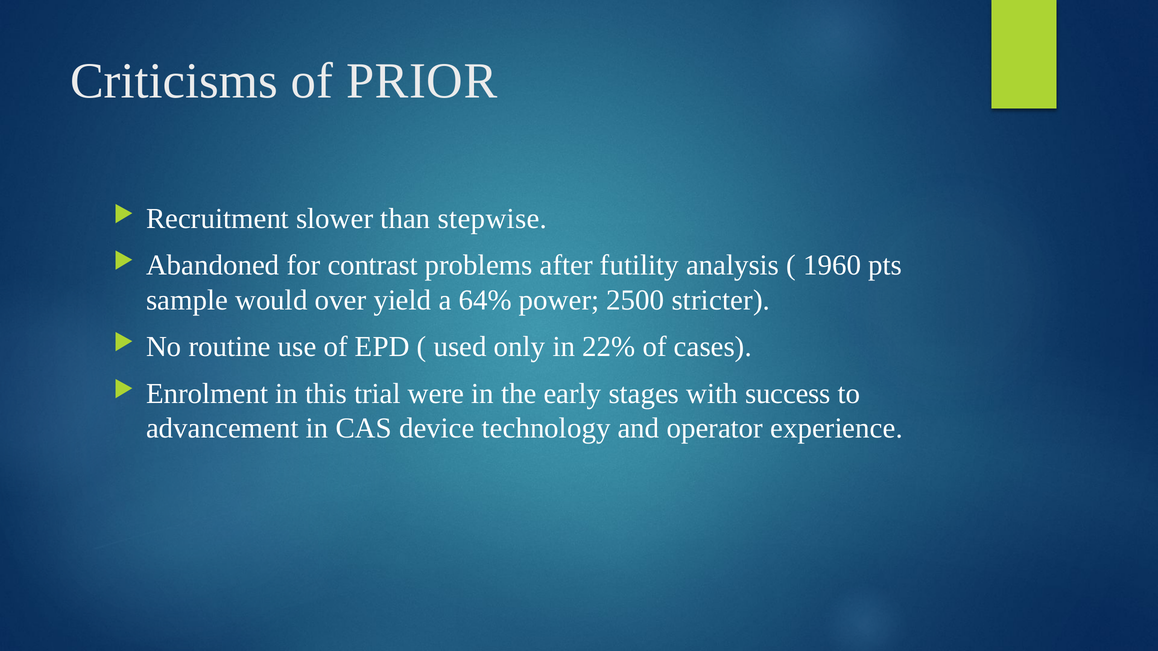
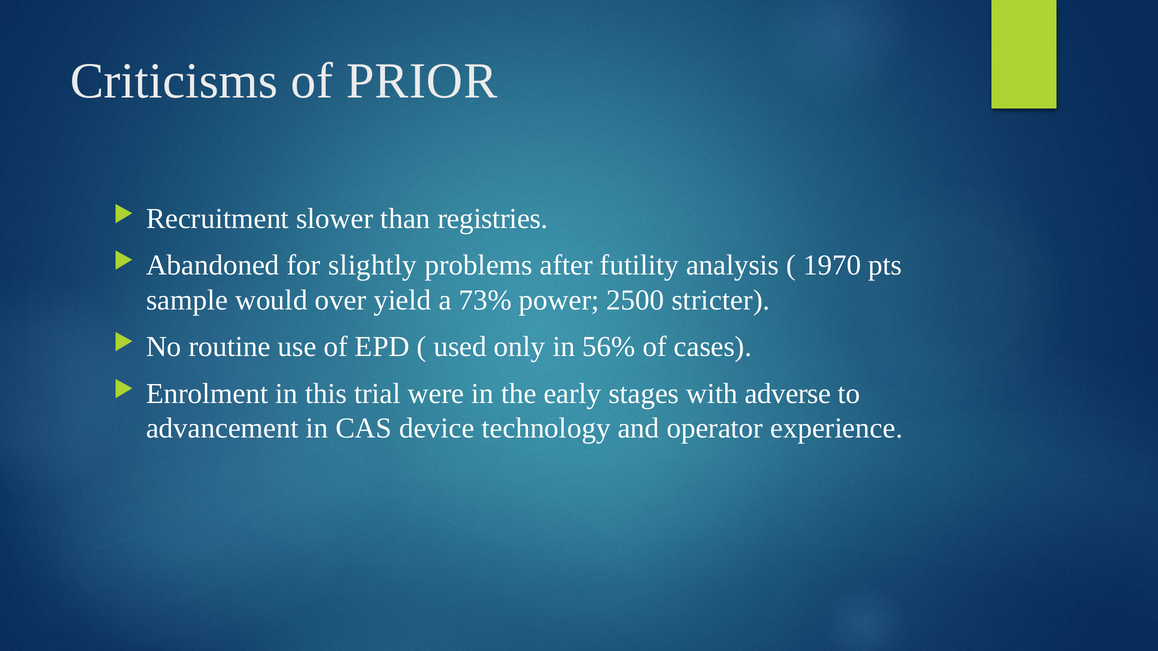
stepwise: stepwise -> registries
contrast: contrast -> slightly
1960: 1960 -> 1970
64%: 64% -> 73%
22%: 22% -> 56%
success: success -> adverse
